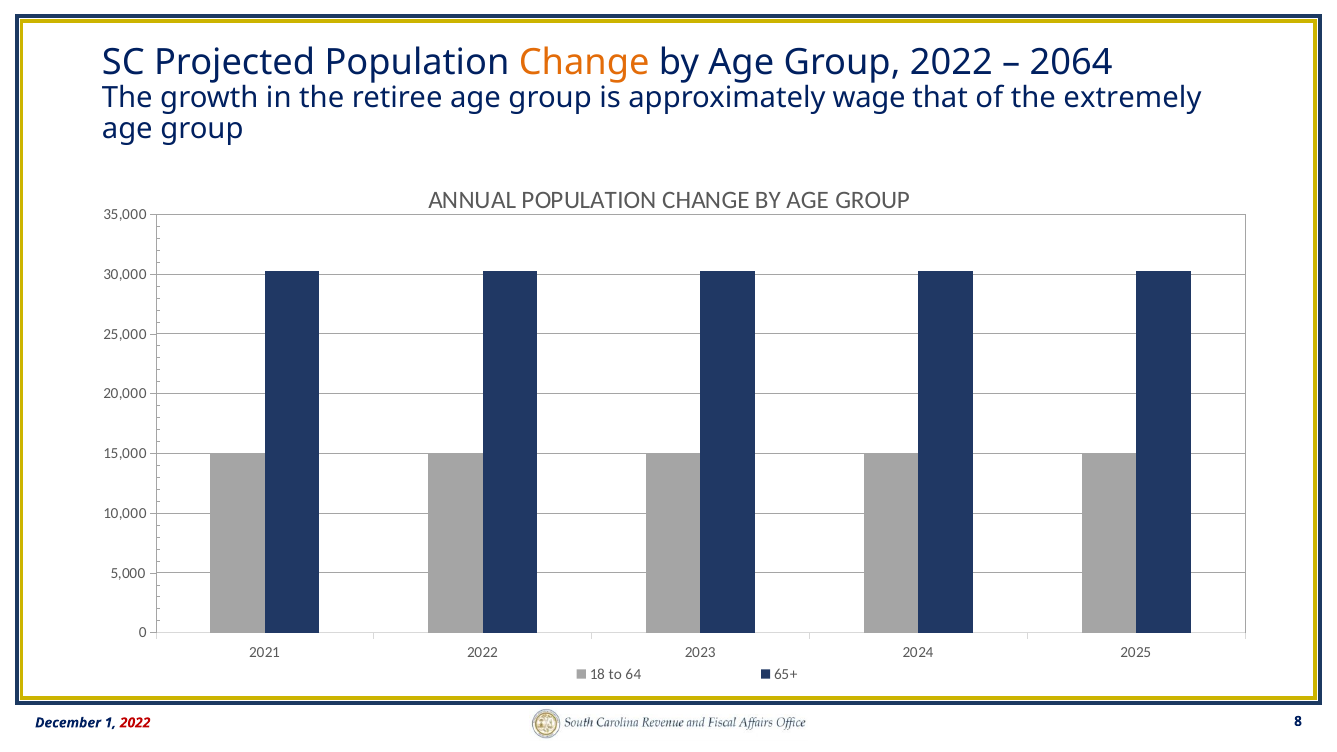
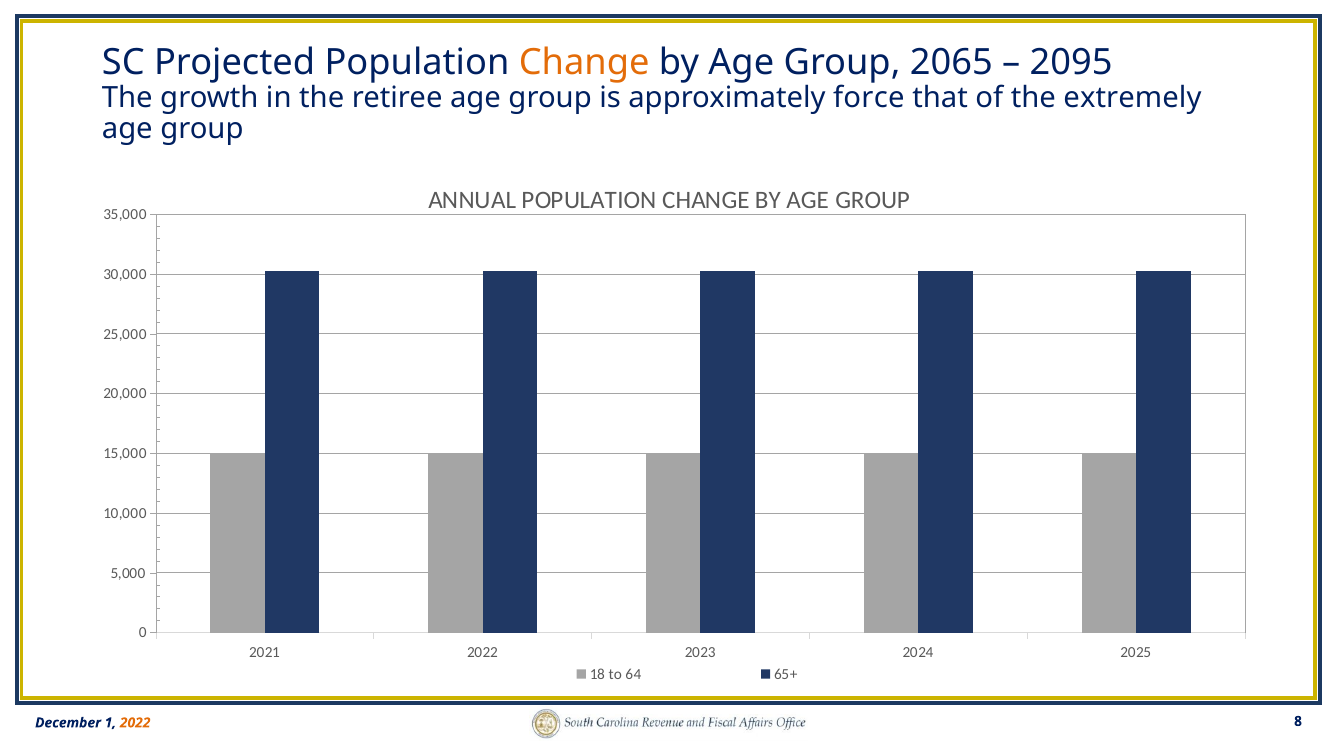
Group 2022: 2022 -> 2065
2064: 2064 -> 2095
wage: wage -> force
2022 at (135, 723) colour: red -> orange
